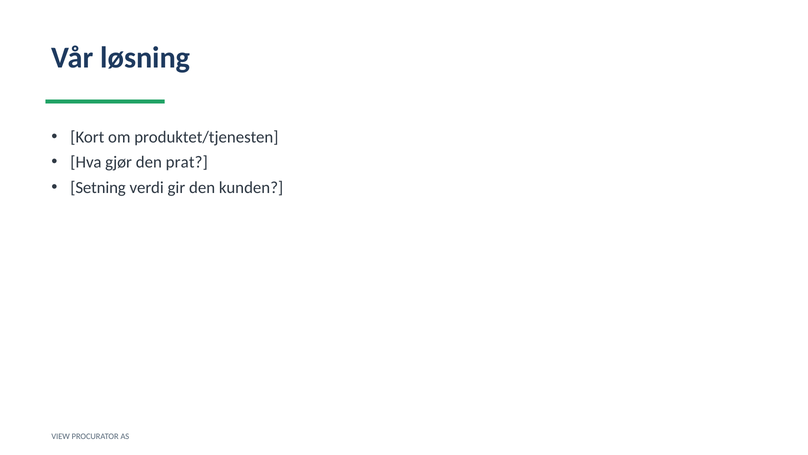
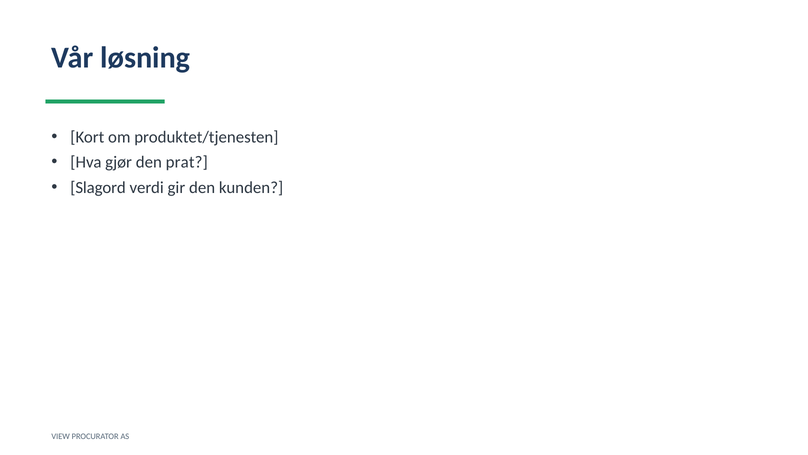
Setning: Setning -> Slagord
